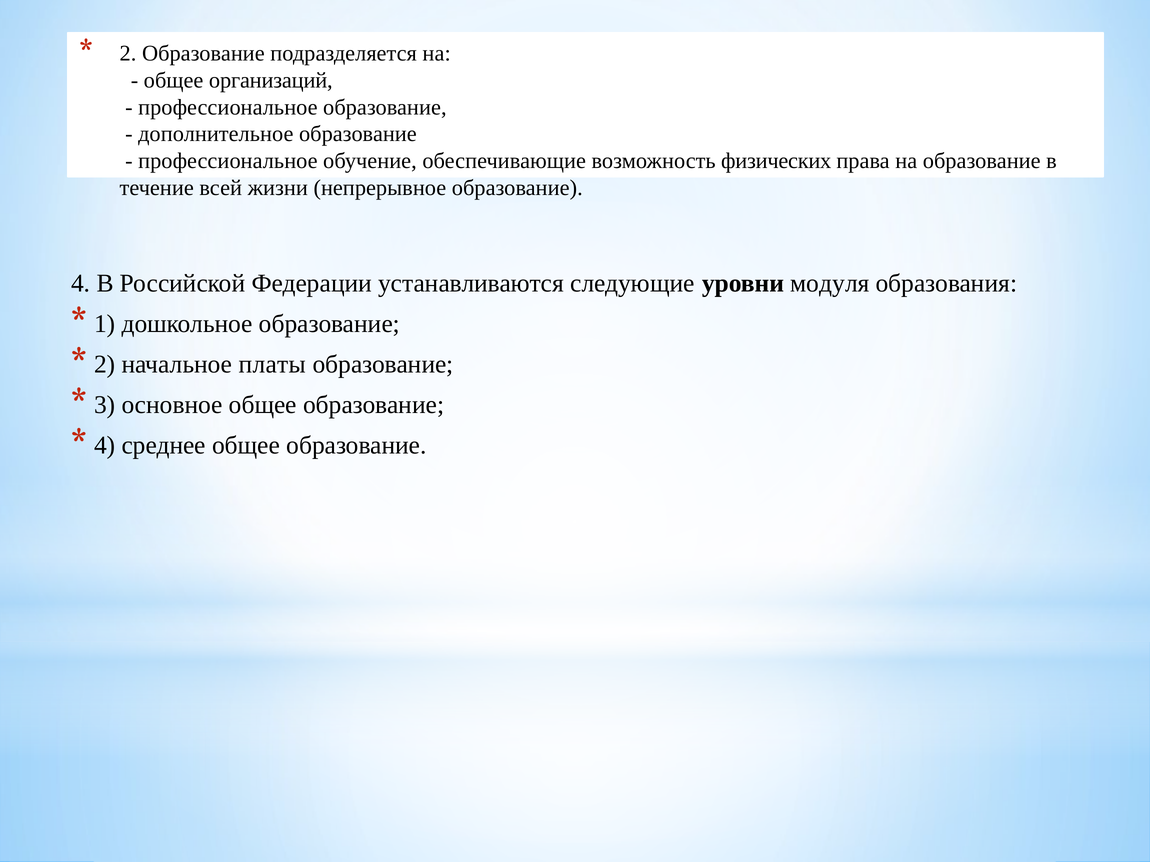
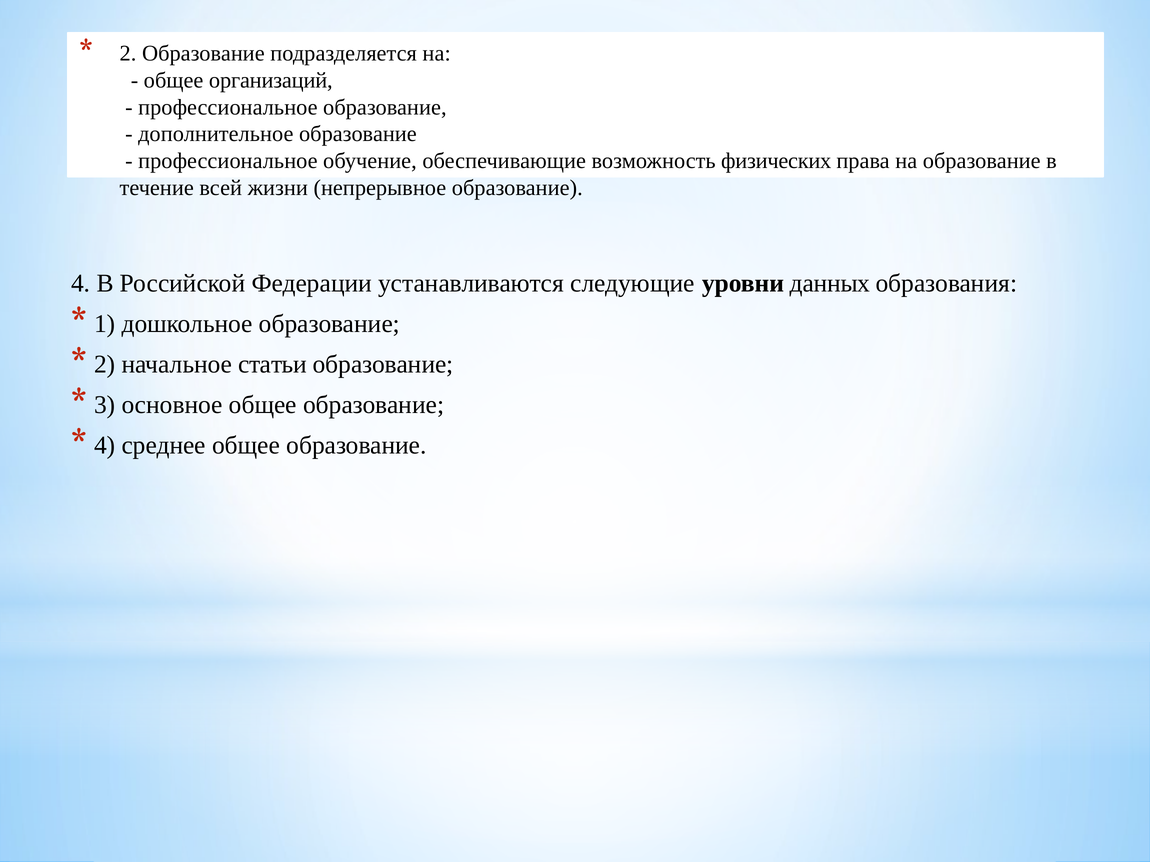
модуля: модуля -> данных
платы: платы -> статьи
